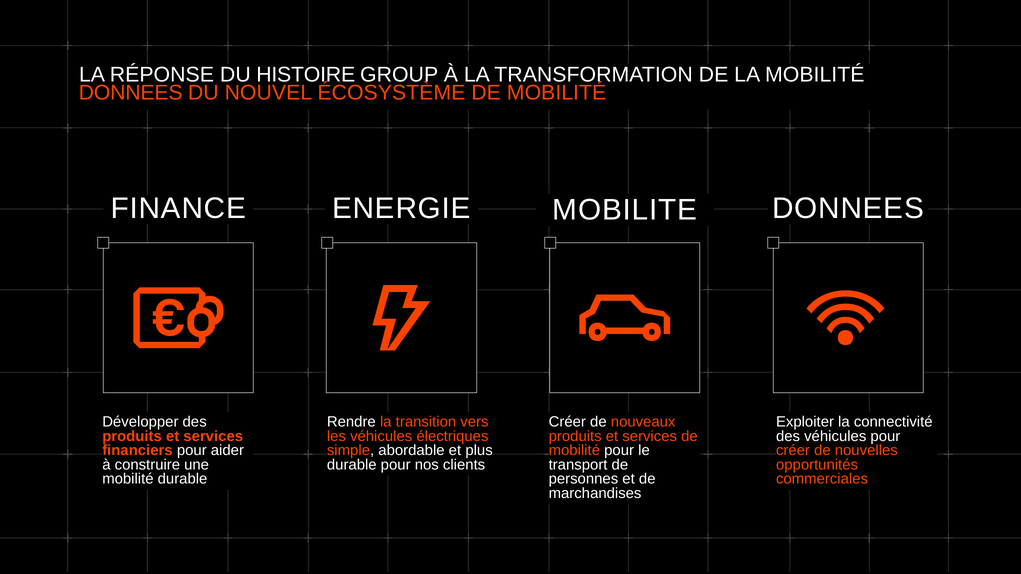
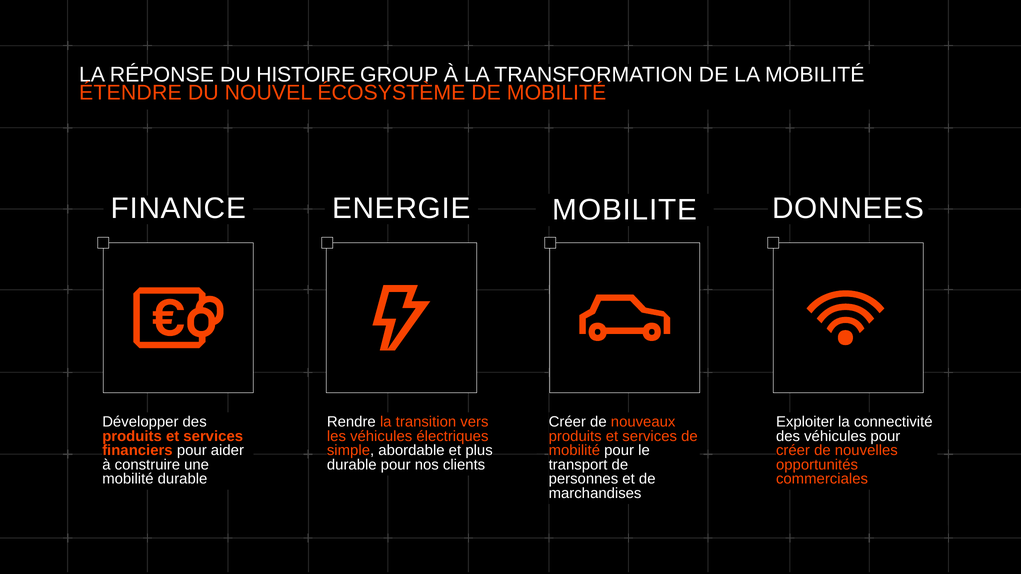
DONNEES at (131, 93): DONNEES -> ÉTENDRE
